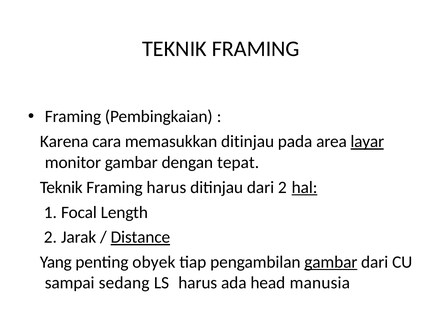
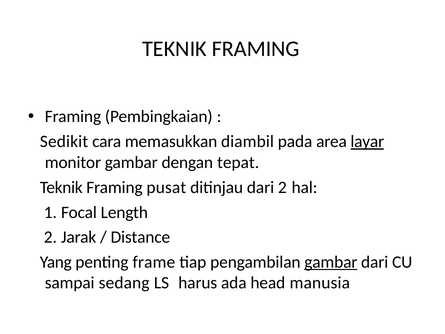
Karena: Karena -> Sedikit
memasukkan ditinjau: ditinjau -> diambil
Framing harus: harus -> pusat
hal underline: present -> none
Distance underline: present -> none
obyek: obyek -> frame
